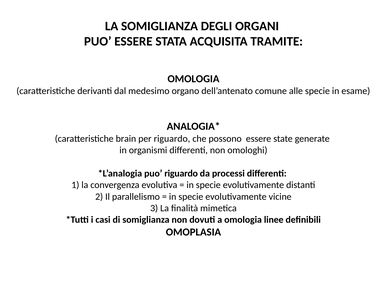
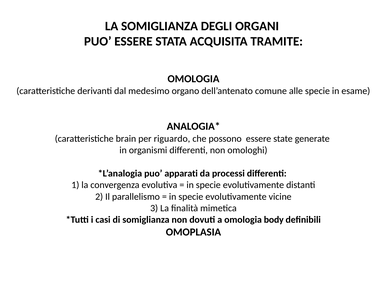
puo riguardo: riguardo -> apparati
linee: linee -> body
